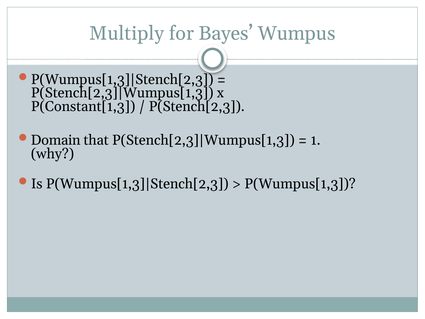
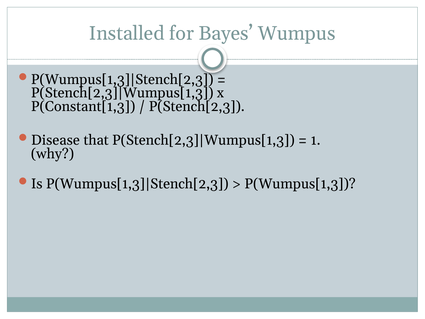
Multiply: Multiply -> Installed
Domain: Domain -> Disease
